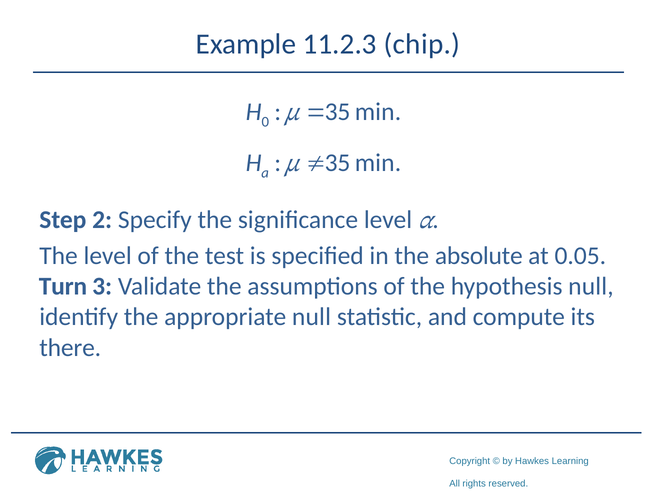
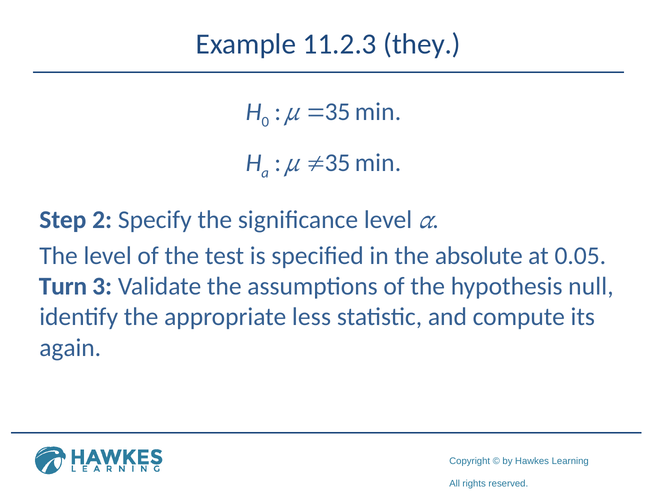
chip: chip -> they
appropriate null: null -> less
there: there -> again
